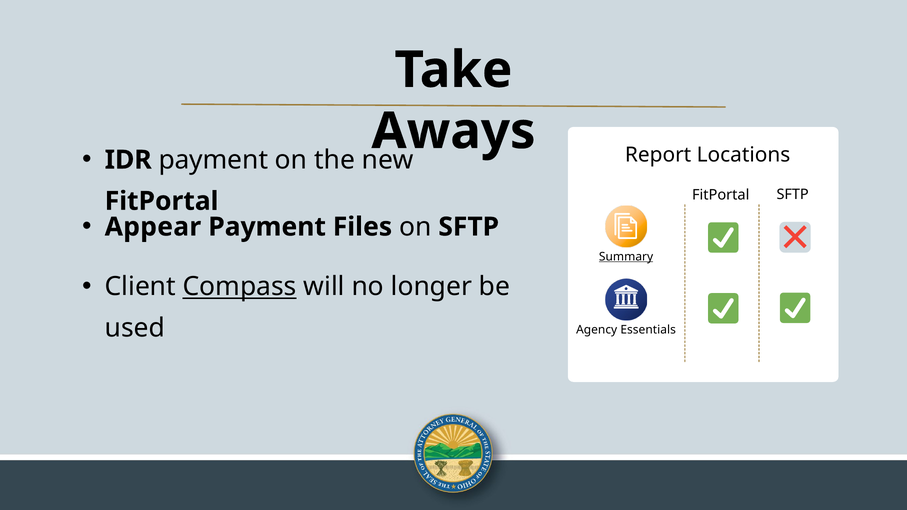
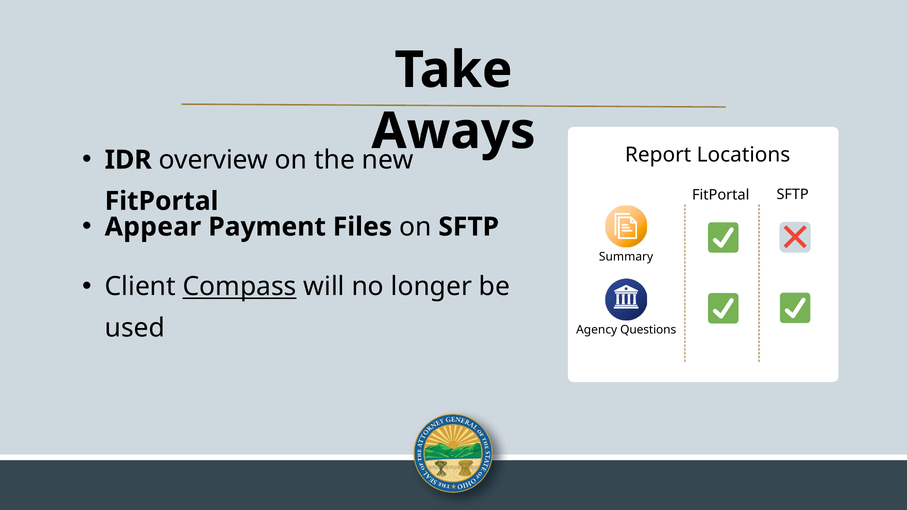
IDR payment: payment -> overview
Summary underline: present -> none
Essentials: Essentials -> Questions
